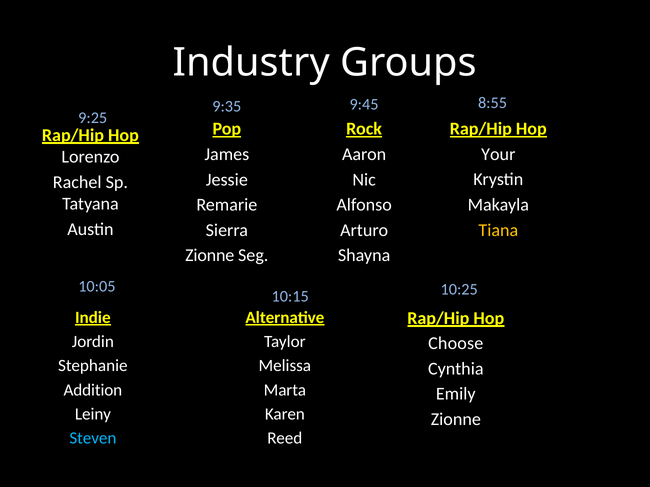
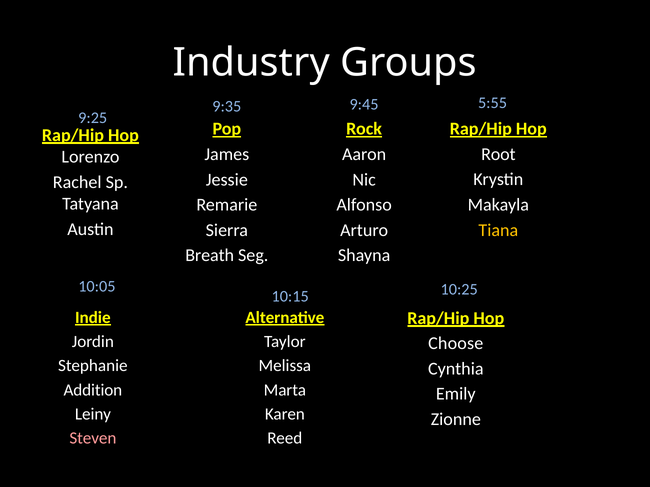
8:55: 8:55 -> 5:55
Your: Your -> Root
Zionne at (210, 256): Zionne -> Breath
Steven colour: light blue -> pink
